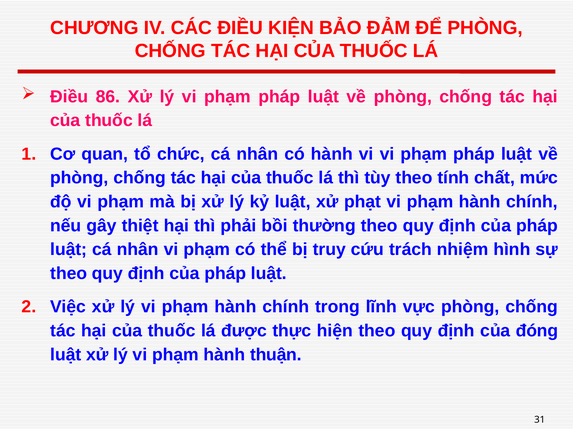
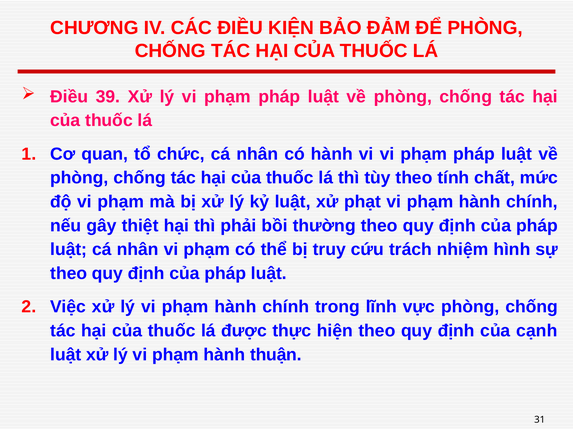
86: 86 -> 39
đóng: đóng -> cạnh
